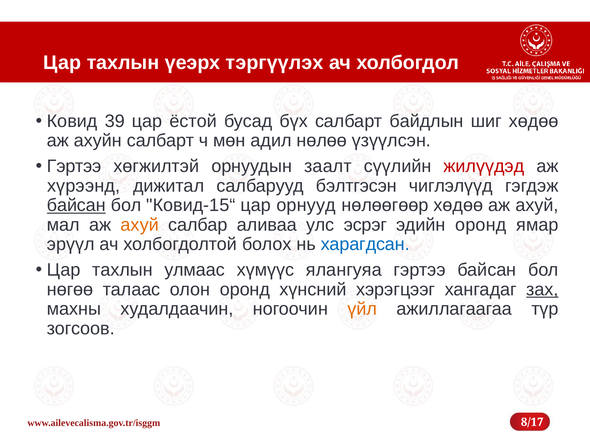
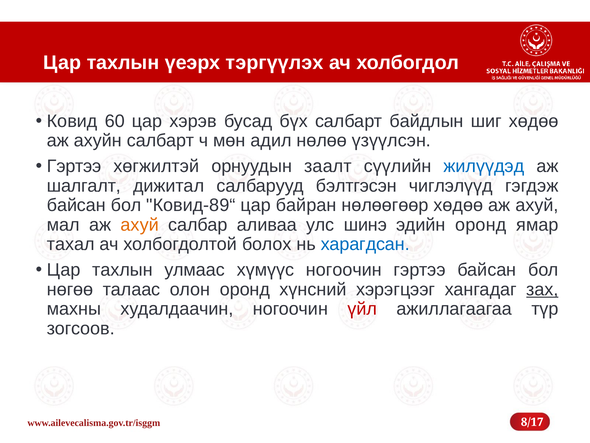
39: 39 -> 60
ёстой: ёстой -> хэрэв
жилүүдэд colour: red -> blue
хүрээнд: хүрээнд -> шалгалт
байсан at (76, 205) underline: present -> none
Ковид-15“: Ковид-15“ -> Ковид-89“
орнууд: орнууд -> байран
эсрэг: эсрэг -> шинэ
эрүүл: эрүүл -> тахал
хүмүүс ялангуяа: ялангуяа -> ногоочин
үйл colour: orange -> red
